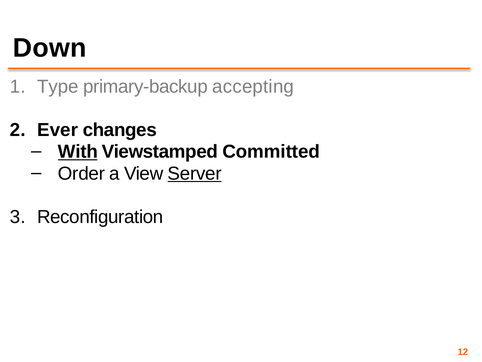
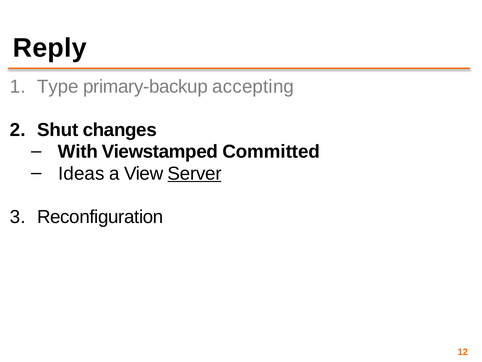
Down: Down -> Reply
Ever: Ever -> Shut
With underline: present -> none
Order: Order -> Ideas
